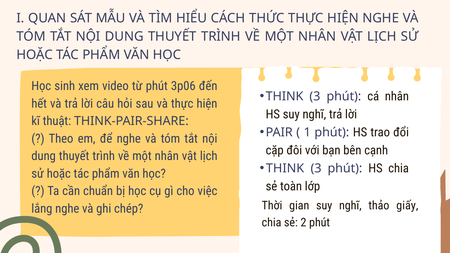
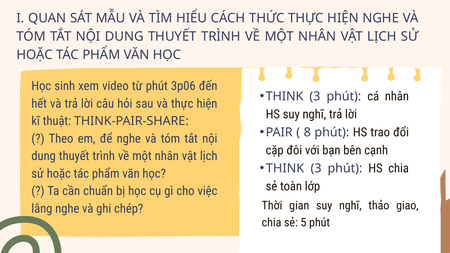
1: 1 -> 8
giấy: giấy -> giao
2: 2 -> 5
